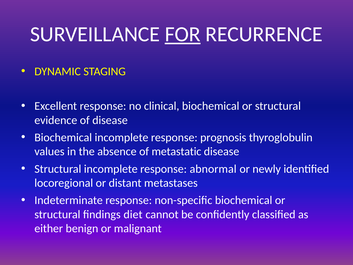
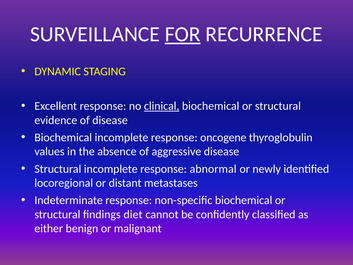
clinical underline: none -> present
prognosis: prognosis -> oncogene
metastatic: metastatic -> aggressive
